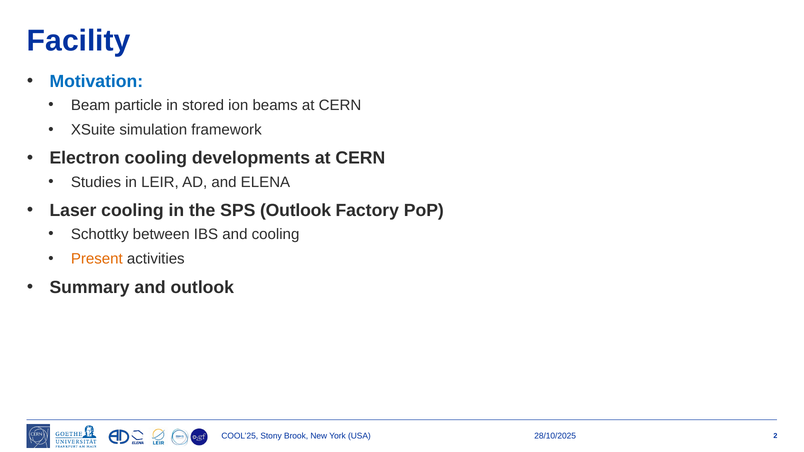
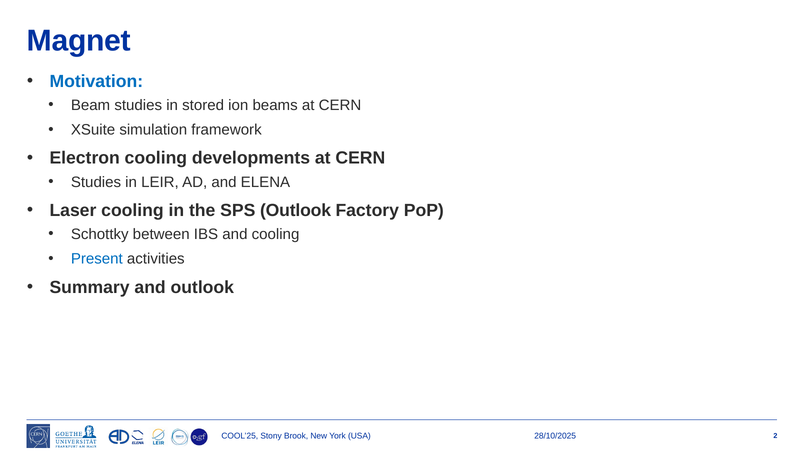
Facility: Facility -> Magnet
Beam particle: particle -> studies
Present colour: orange -> blue
